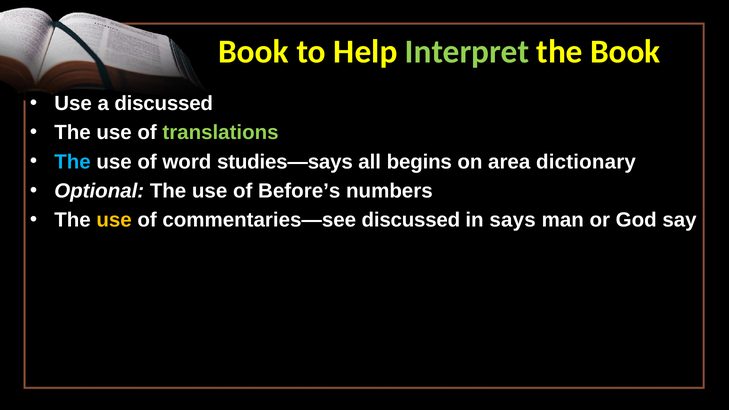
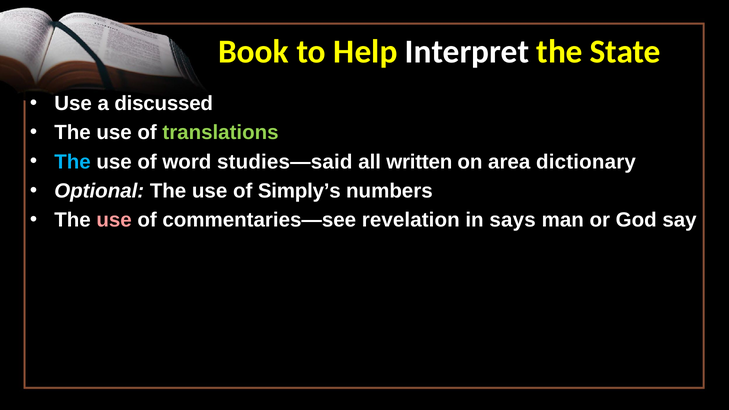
Interpret colour: light green -> white
the Book: Book -> State
studies—says: studies—says -> studies—said
begins: begins -> written
Before’s: Before’s -> Simply’s
use at (114, 220) colour: yellow -> pink
commentaries—see discussed: discussed -> revelation
